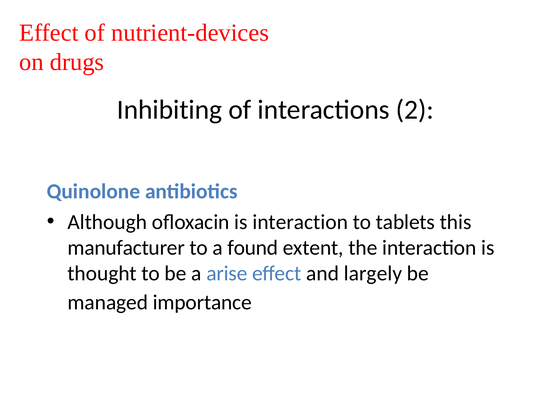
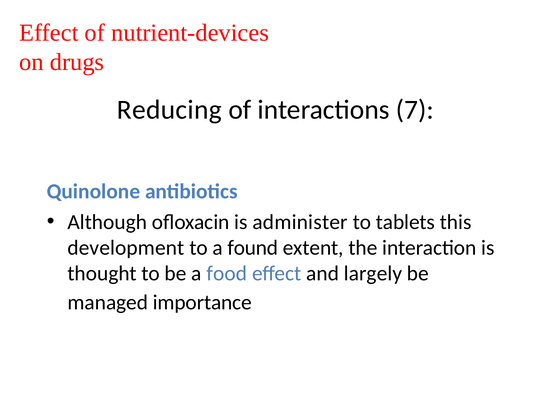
Inhibiting: Inhibiting -> Reducing
2: 2 -> 7
is interaction: interaction -> administer
manufacturer: manufacturer -> development
arise: arise -> food
